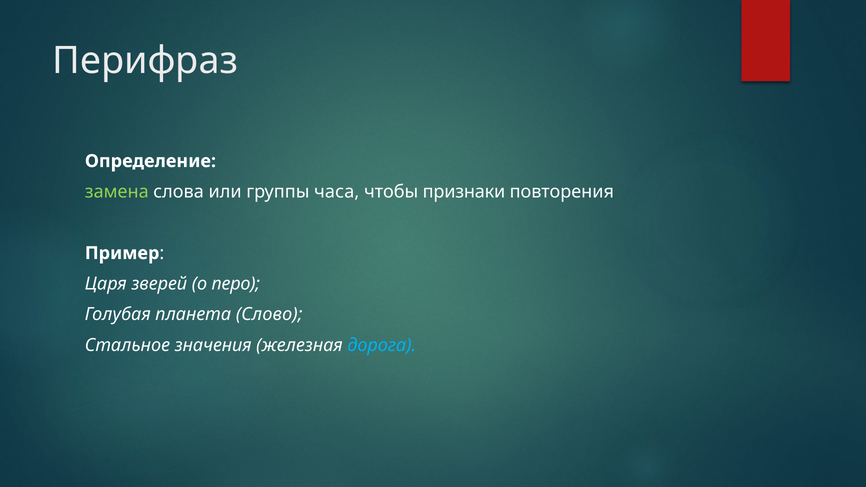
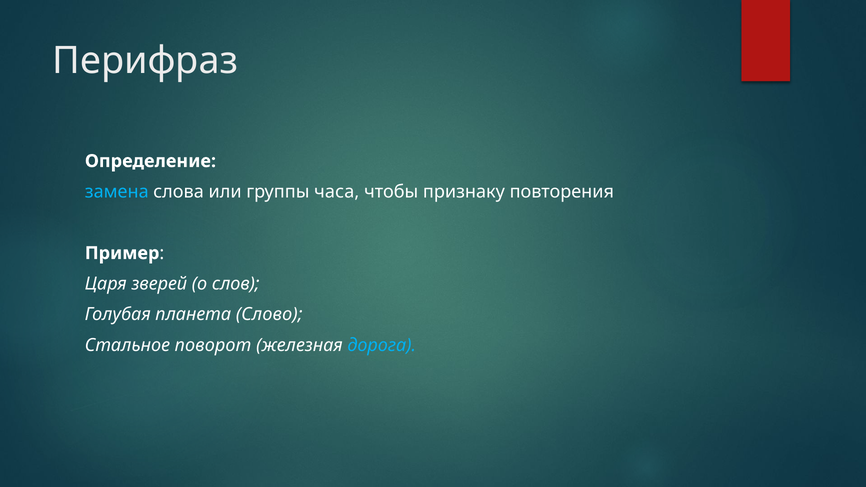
замена colour: light green -> light blue
признаки: признаки -> признаку
перо: перо -> слов
значения: значения -> поворот
